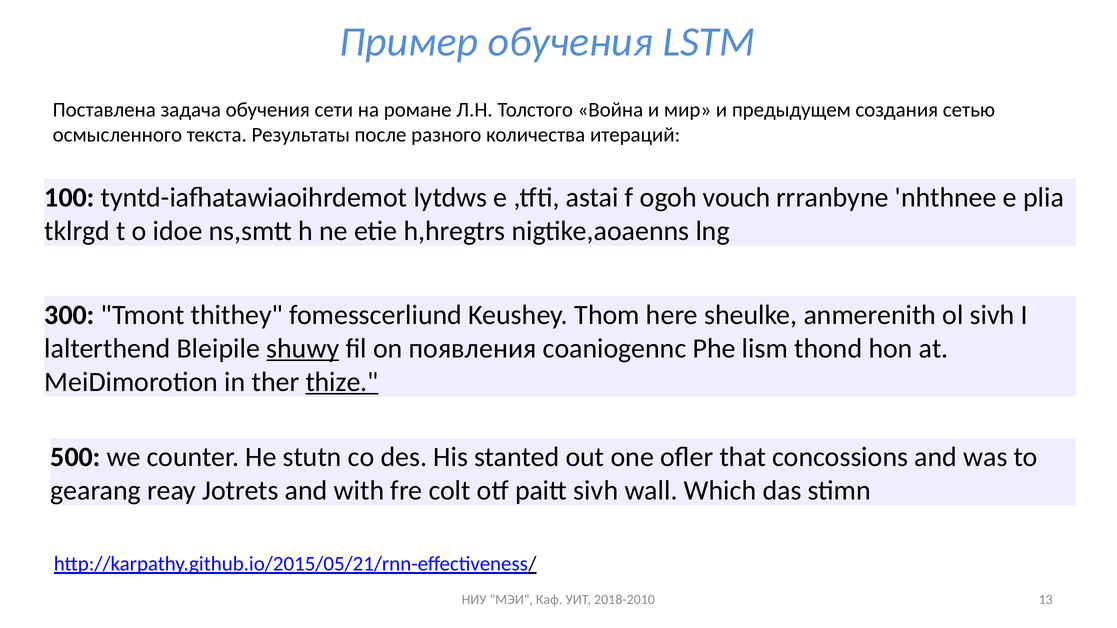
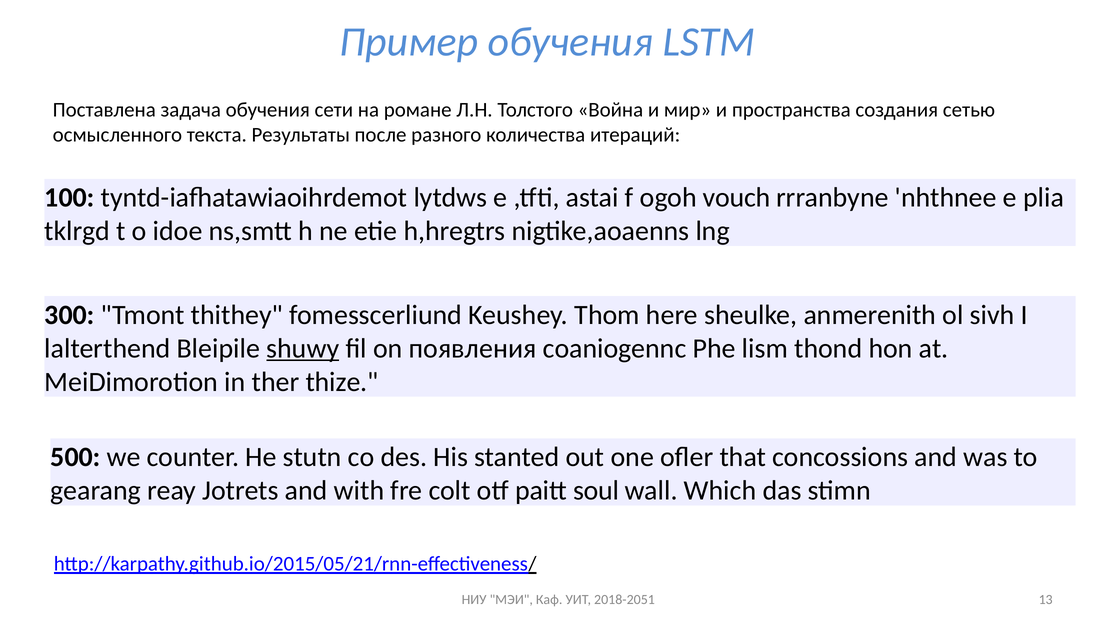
предыдущем: предыдущем -> пространства
thize underline: present -> none
paitt sivh: sivh -> soul
2018-2010: 2018-2010 -> 2018-2051
